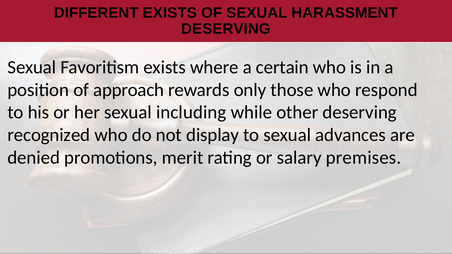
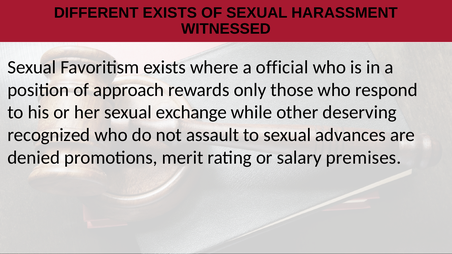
DESERVING at (226, 29): DESERVING -> WITNESSED
certain: certain -> official
including: including -> exchange
display: display -> assault
